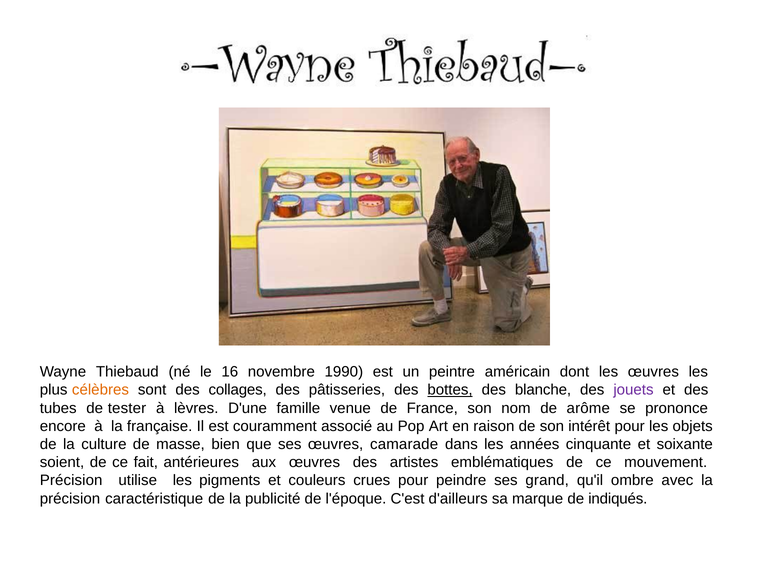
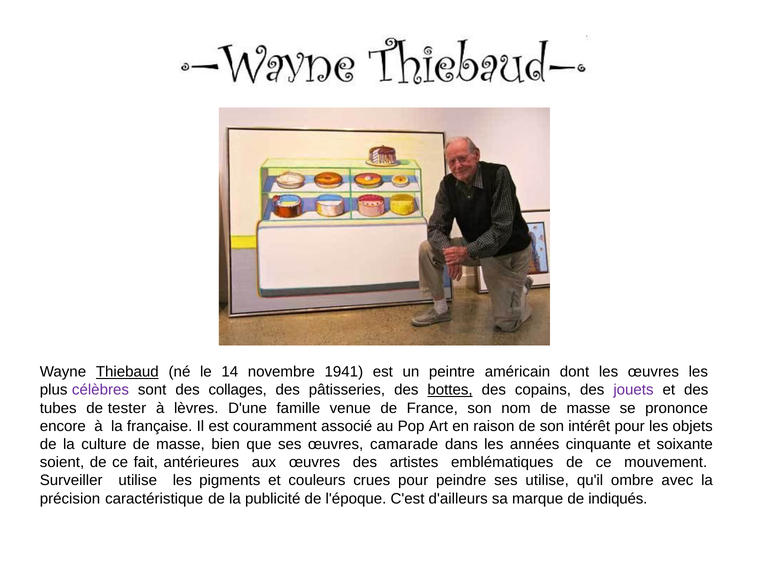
Thiebaud underline: none -> present
16: 16 -> 14
1990: 1990 -> 1941
célèbres colour: orange -> purple
blanche: blanche -> copains
nom de arôme: arôme -> masse
Précision at (71, 481): Précision -> Surveiller
ses grand: grand -> utilise
